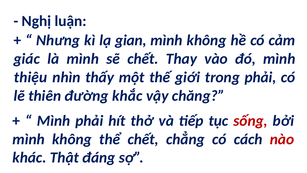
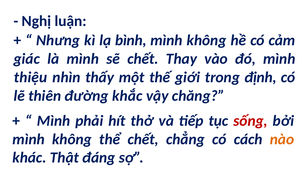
gian: gian -> bình
trong phải: phải -> định
nào colour: red -> orange
